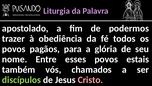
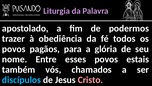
discípulos colour: light green -> light blue
